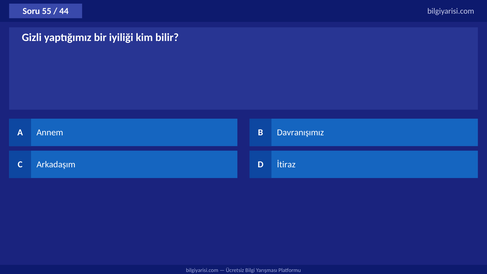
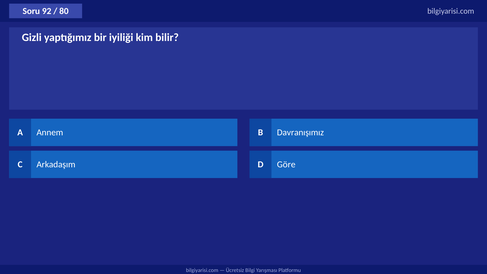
55: 55 -> 92
44: 44 -> 80
İtiraz: İtiraz -> Göre
